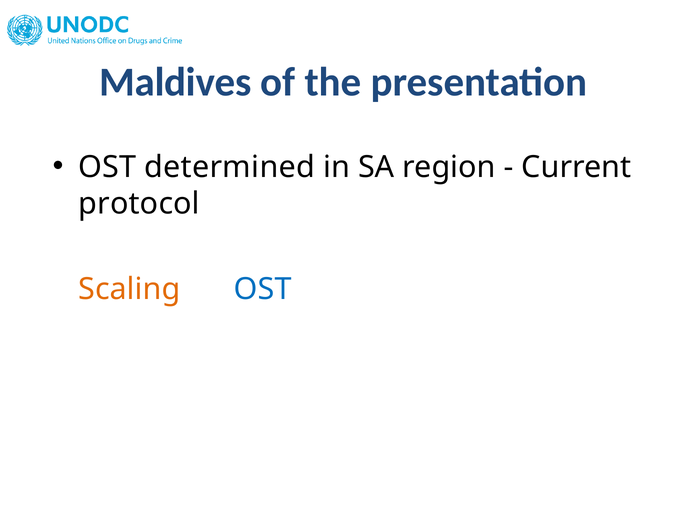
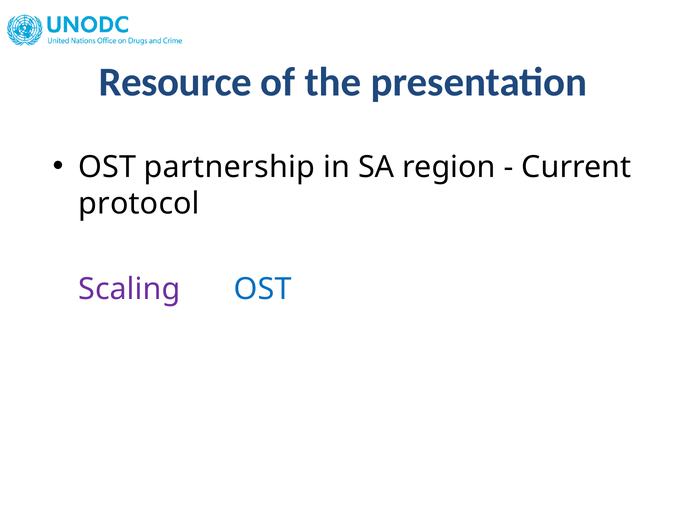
Maldives: Maldives -> Resource
determined: determined -> partnership
Scaling colour: orange -> purple
